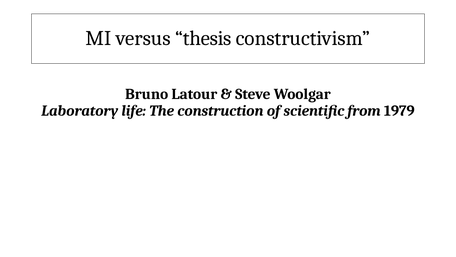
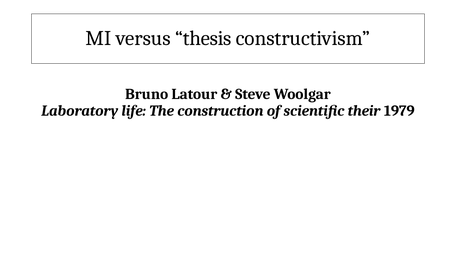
from: from -> their
